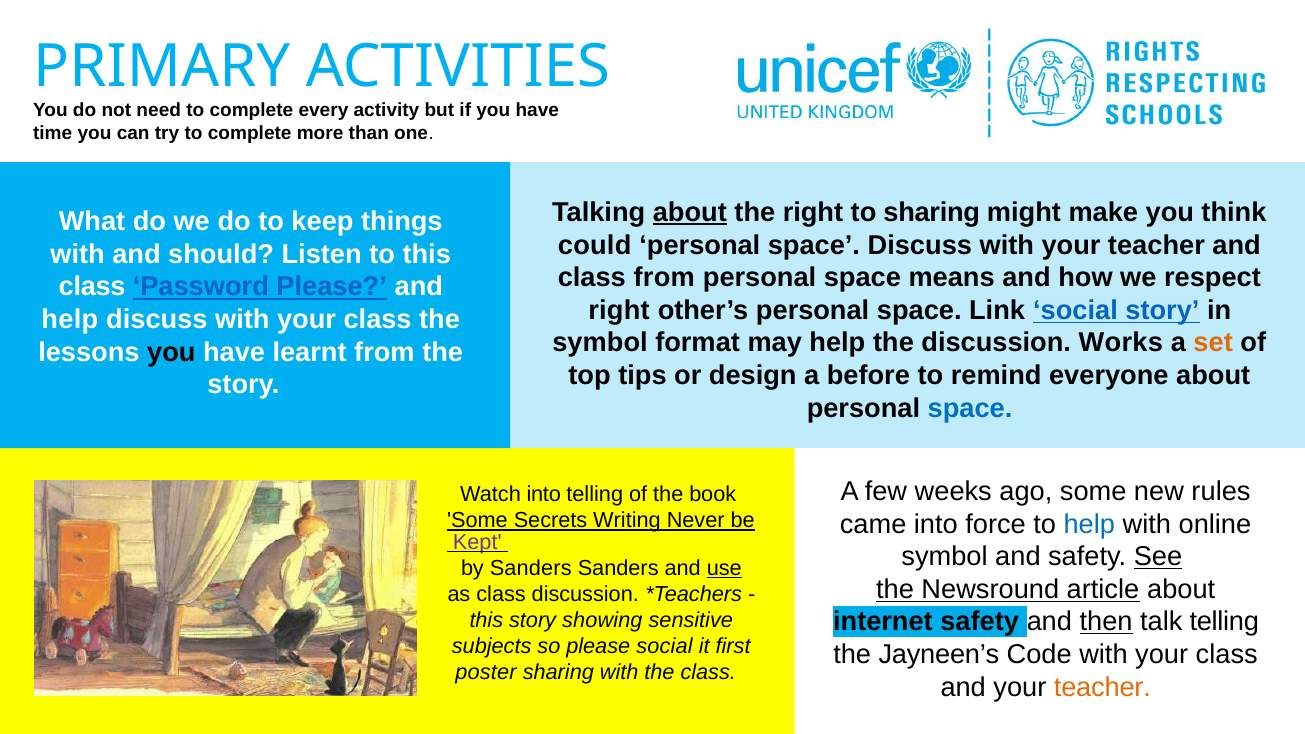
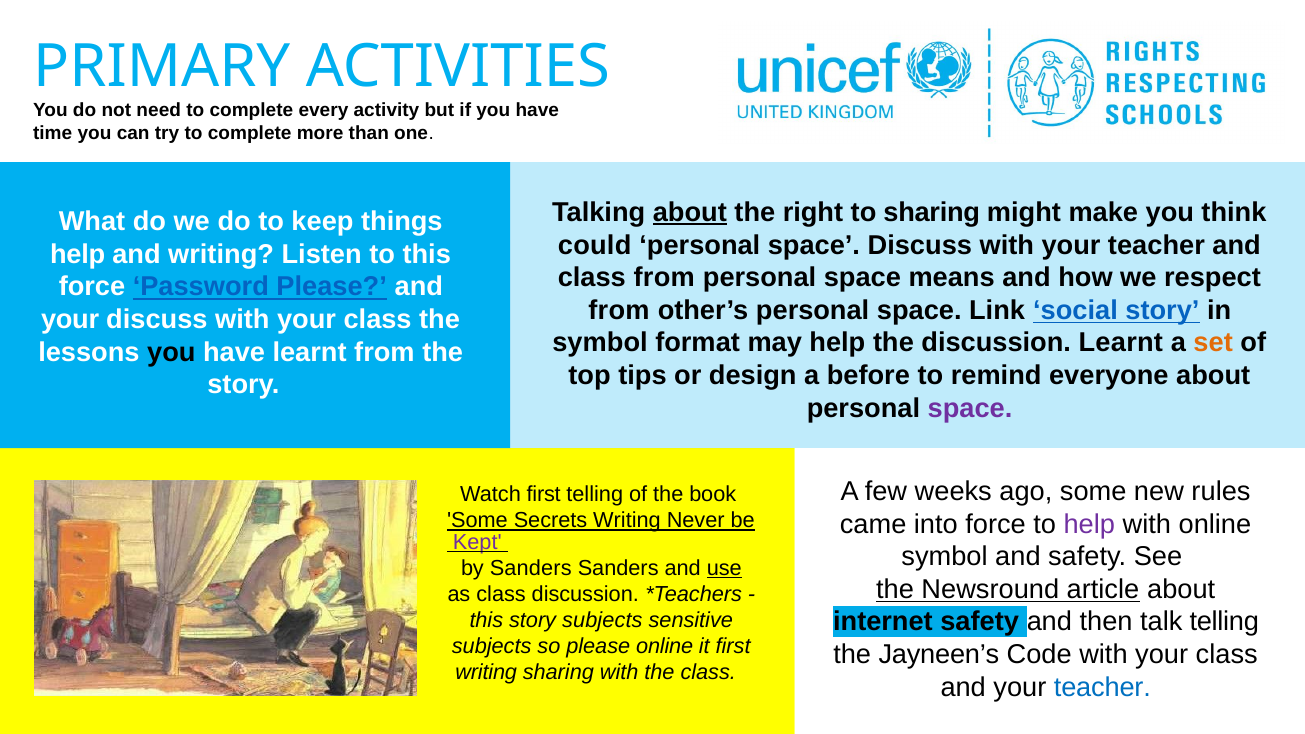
with at (78, 254): with -> help
and should: should -> writing
class at (92, 287): class -> force
right at (619, 310): right -> from
help at (70, 320): help -> your
discussion Works: Works -> Learnt
space at (970, 408) colour: blue -> purple
Watch into: into -> first
help at (1089, 524) colour: blue -> purple
See underline: present -> none
then underline: present -> none
story showing: showing -> subjects
please social: social -> online
poster at (486, 673): poster -> writing
teacher at (1102, 687) colour: orange -> blue
